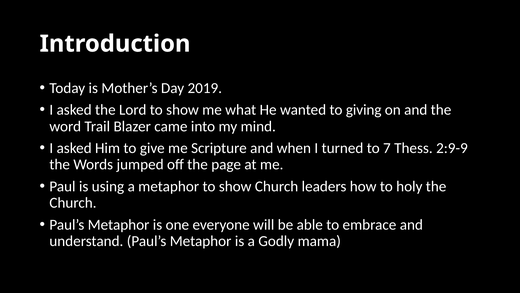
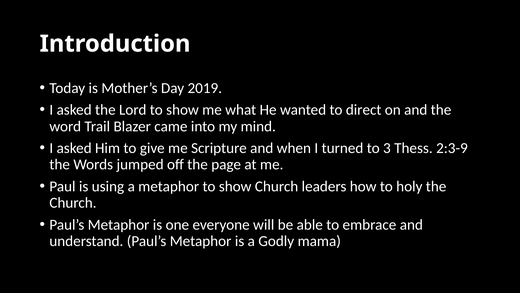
giving: giving -> direct
7: 7 -> 3
2:9-9: 2:9-9 -> 2:3-9
